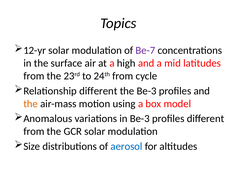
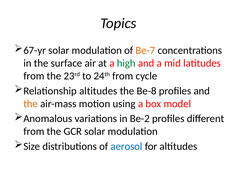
12-yr: 12-yr -> 67-yr
Be-7 colour: purple -> orange
high colour: black -> green
Relationship different: different -> altitudes
the Be-3: Be-3 -> Be-8
in Be-3: Be-3 -> Be-2
